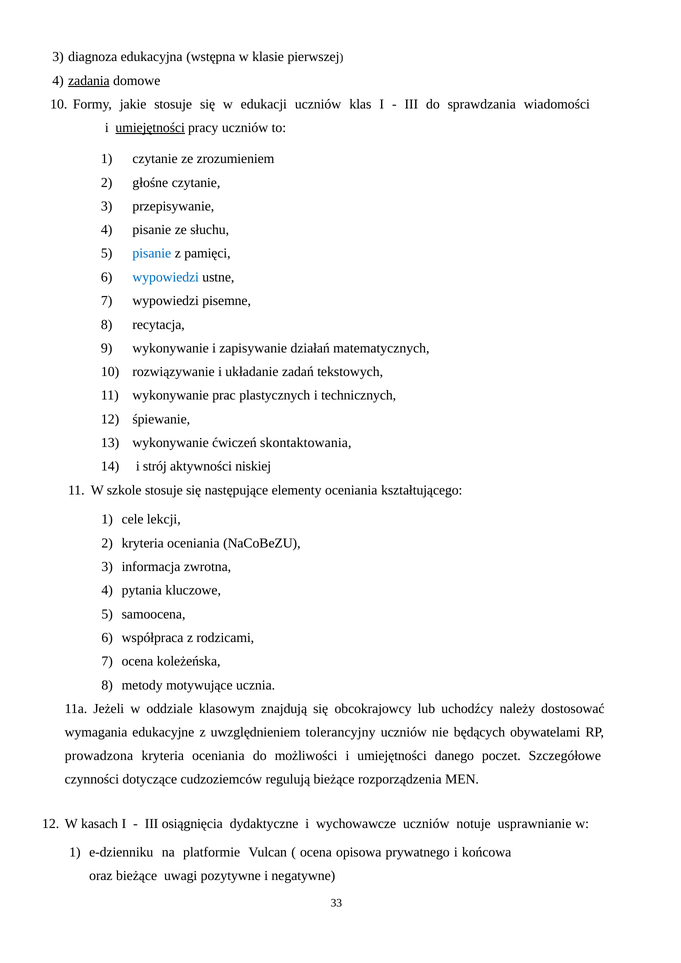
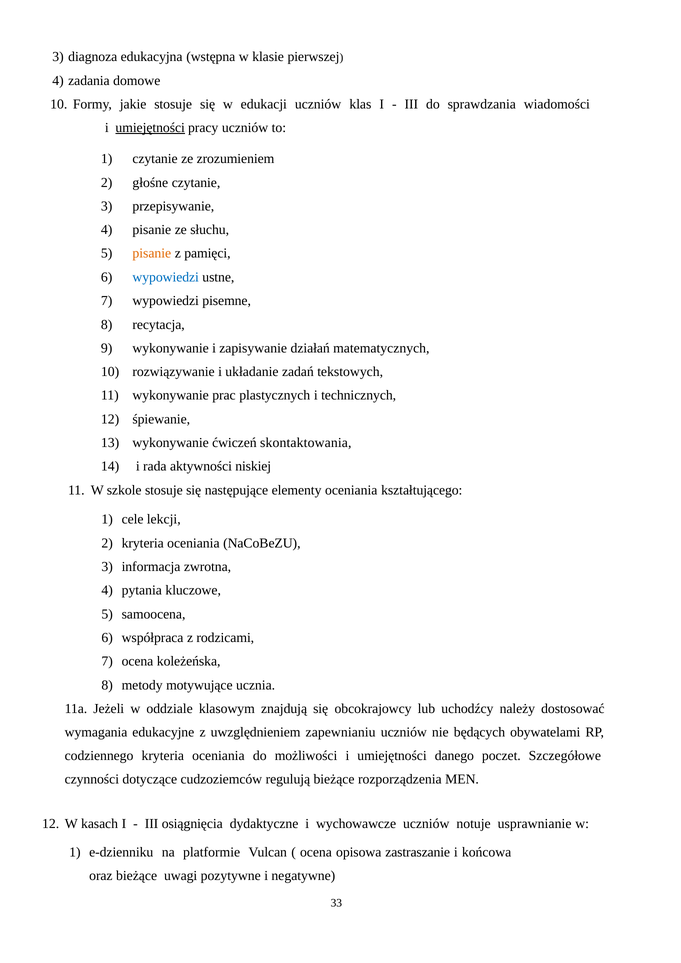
zadania underline: present -> none
pisanie at (152, 254) colour: blue -> orange
strój: strój -> rada
tolerancyjny: tolerancyjny -> zapewnianiu
prowadzona: prowadzona -> codziennego
prywatnego: prywatnego -> zastraszanie
